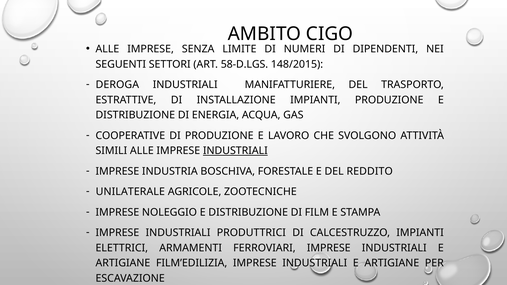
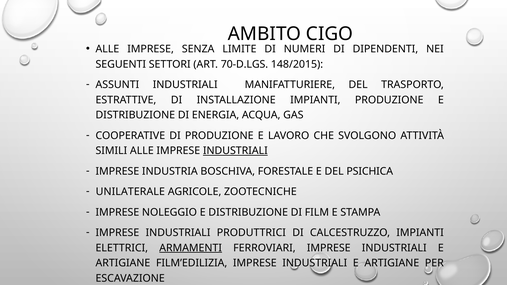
58-D.LGS: 58-D.LGS -> 70-D.LGS
DEROGA: DEROGA -> ASSUNTI
REDDITO: REDDITO -> PSICHICA
ARMAMENTI underline: none -> present
